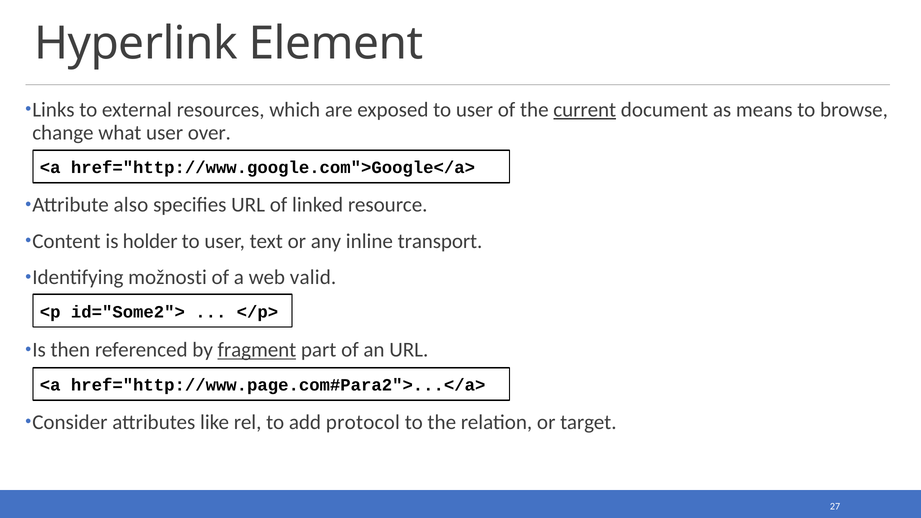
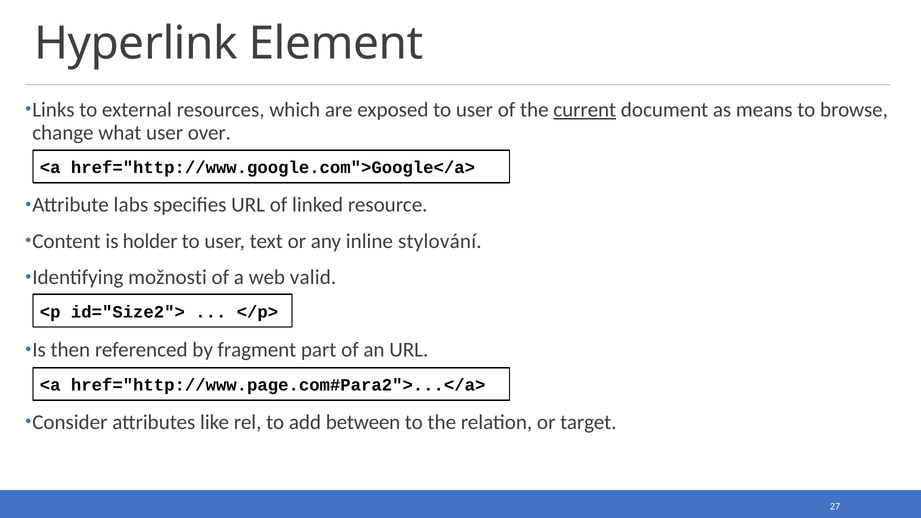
also: also -> labs
transport: transport -> stylování
id="Some2">: id="Some2"> -> id="Size2">
fragment underline: present -> none
protocol: protocol -> between
